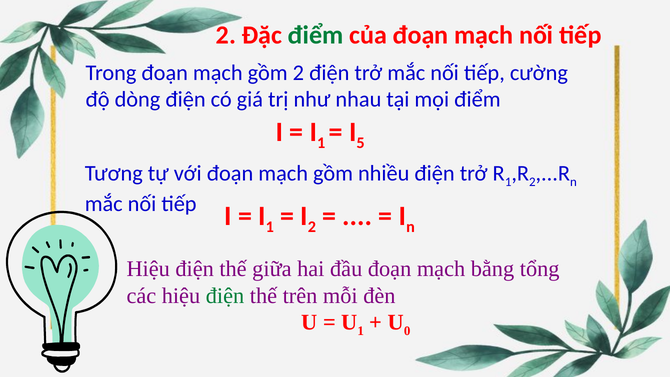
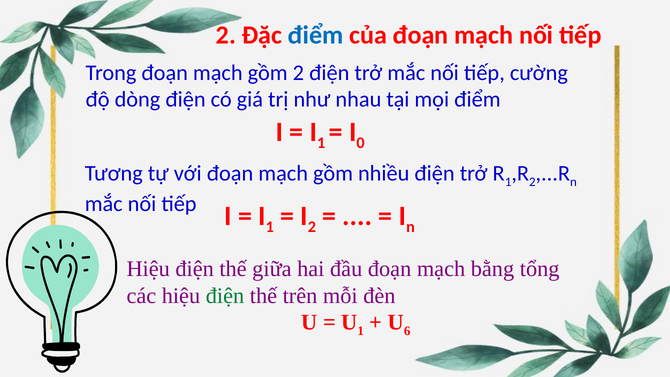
điểm at (316, 35) colour: green -> blue
5: 5 -> 0
0: 0 -> 6
